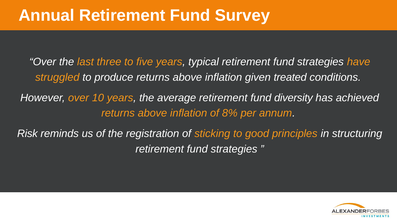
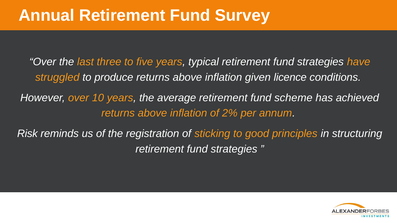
treated: treated -> licence
diversity: diversity -> scheme
8%: 8% -> 2%
